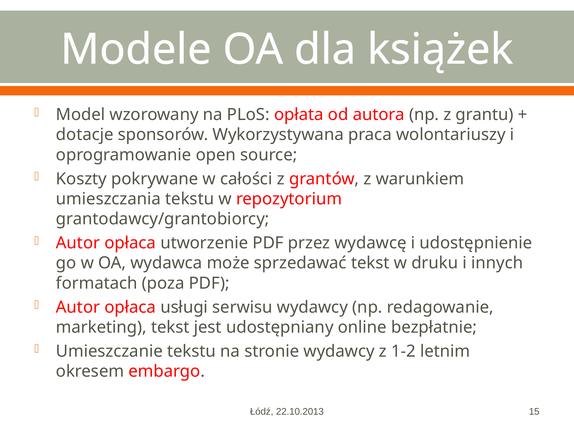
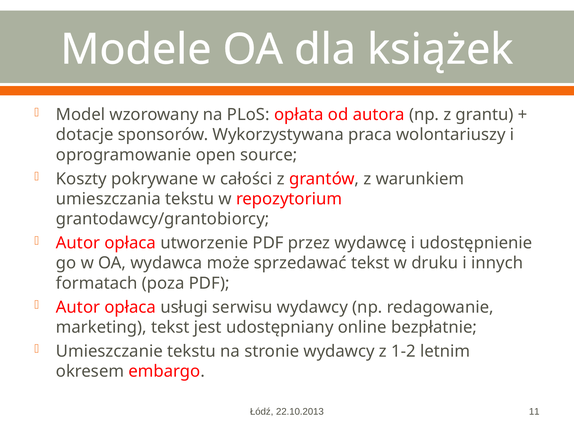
15: 15 -> 11
